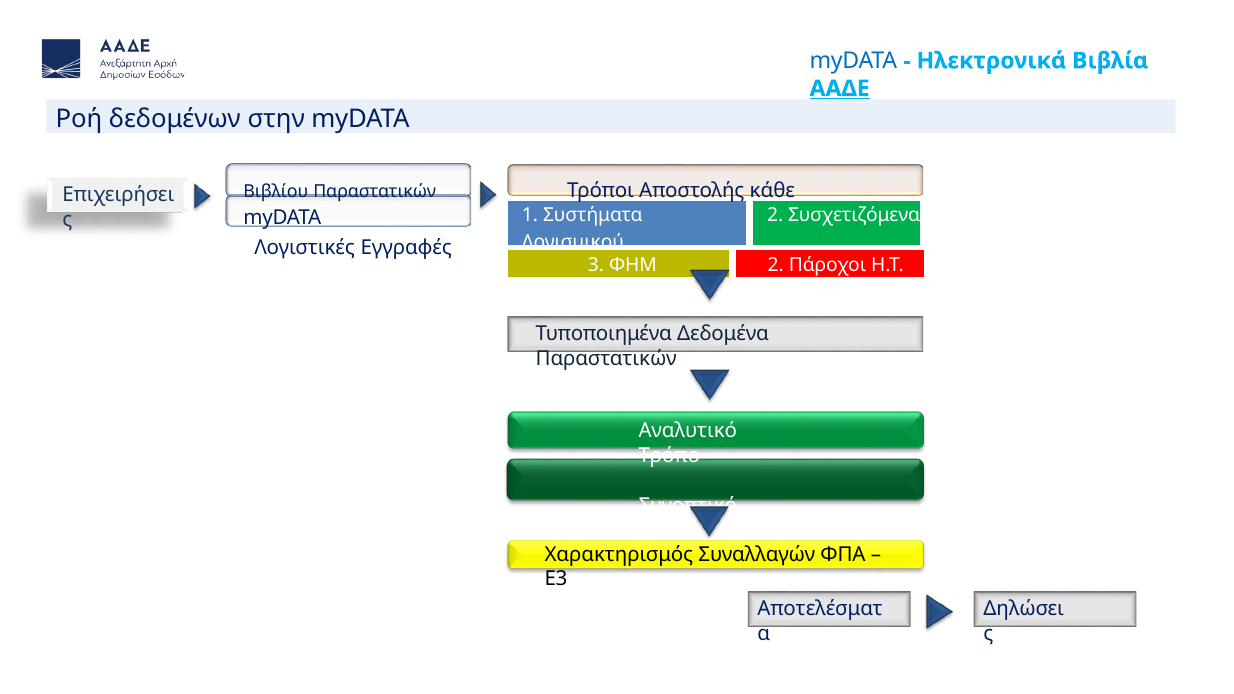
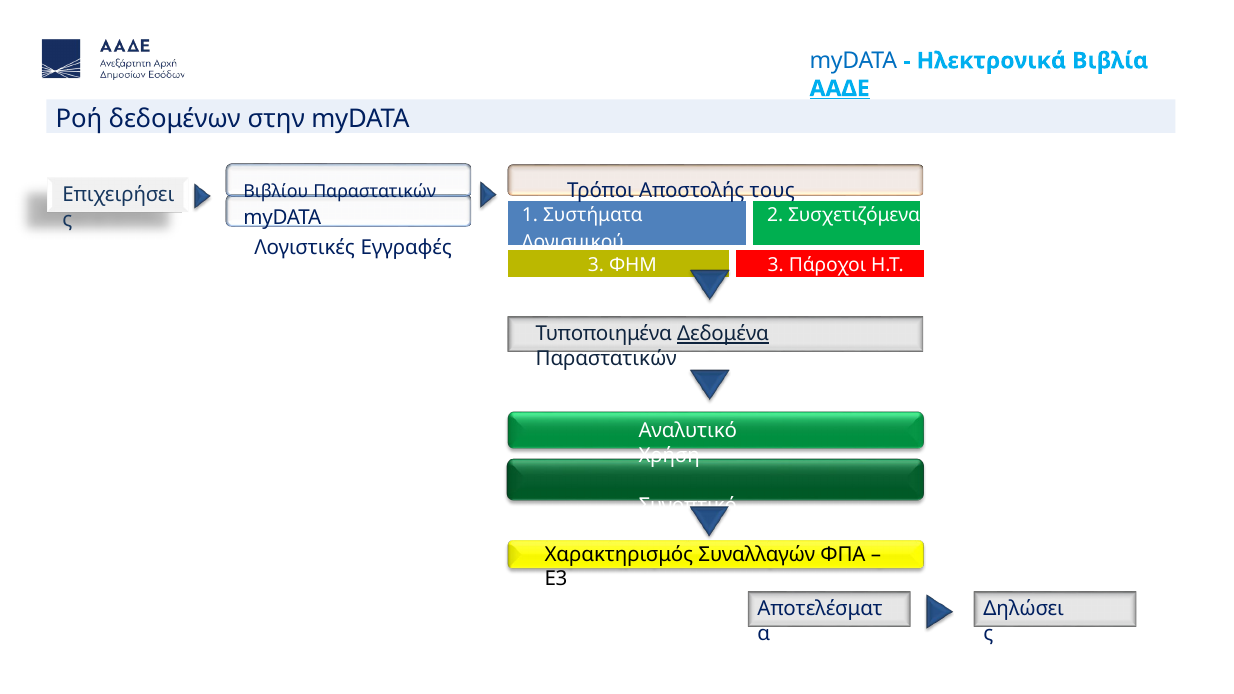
κάθε: κάθε -> τους
ΦΗΜ 2: 2 -> 3
Δεδομένα underline: none -> present
Τρόπο: Τρόπο -> Χρήση
